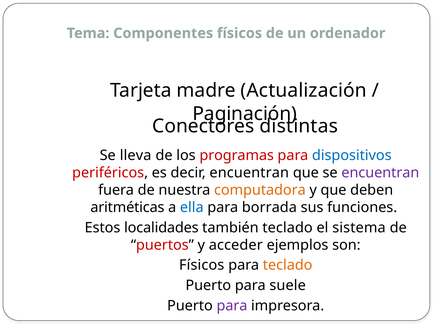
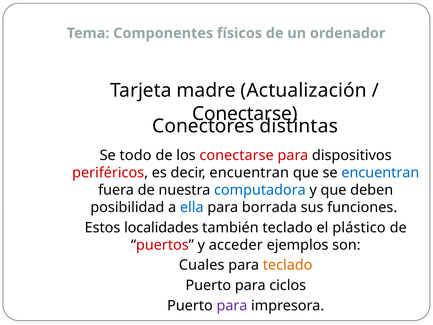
Paginación at (245, 114): Paginación -> Conectarse
lleva: lleva -> todo
los programas: programas -> conectarse
dispositivos colour: blue -> black
encuentran at (380, 173) colour: purple -> blue
computadora colour: orange -> blue
aritméticas: aritméticas -> posibilidad
sistema: sistema -> plástico
Físicos at (202, 265): Físicos -> Cuales
suele: suele -> ciclos
